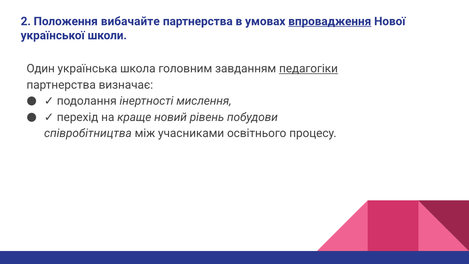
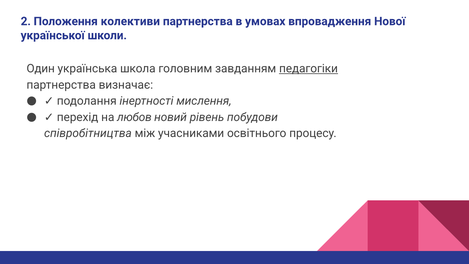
вибачайте: вибачайте -> колективи
впровадження underline: present -> none
краще: краще -> любов
